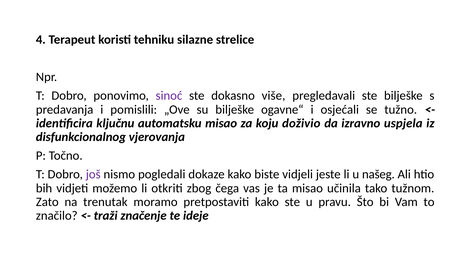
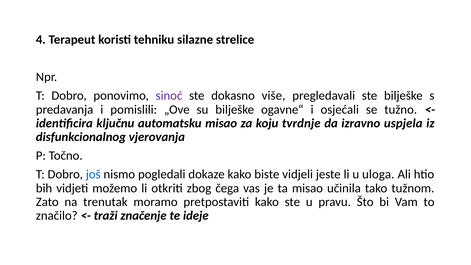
doživio: doživio -> tvrdnje
još colour: purple -> blue
našeg: našeg -> uloga
